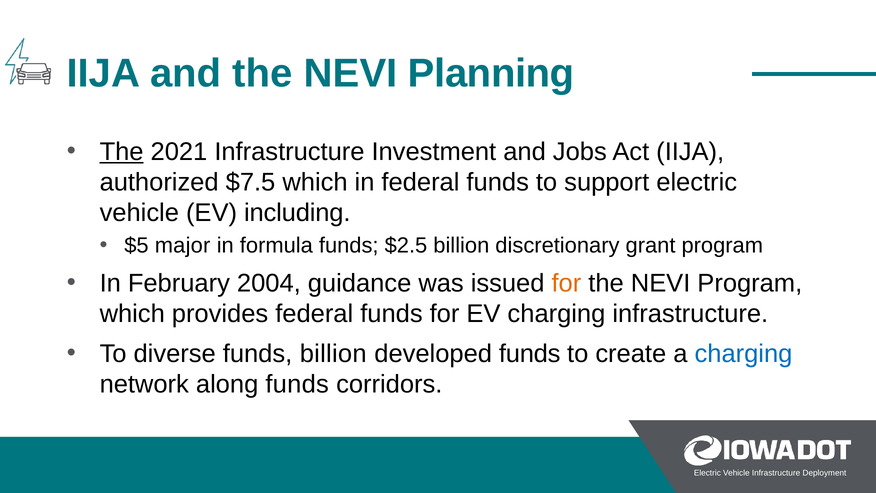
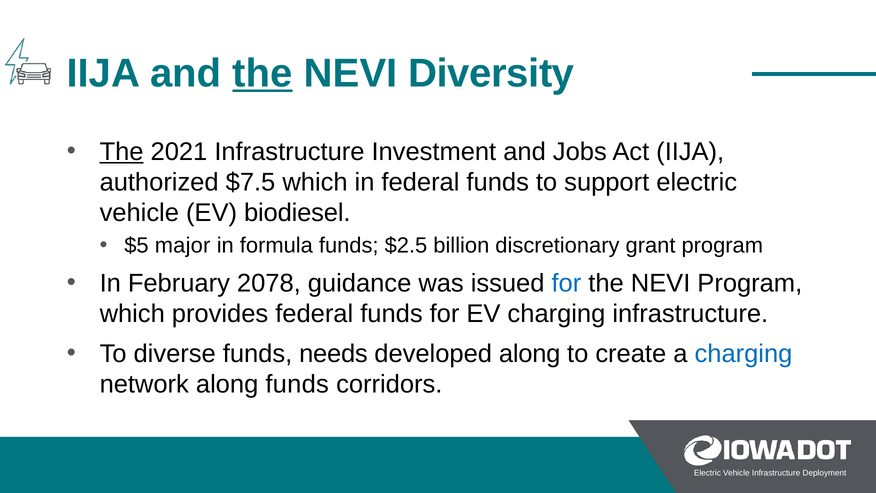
the at (263, 74) underline: none -> present
Planning: Planning -> Diversity
including: including -> biodiesel
2004: 2004 -> 2078
for at (566, 283) colour: orange -> blue
funds billion: billion -> needs
developed funds: funds -> along
